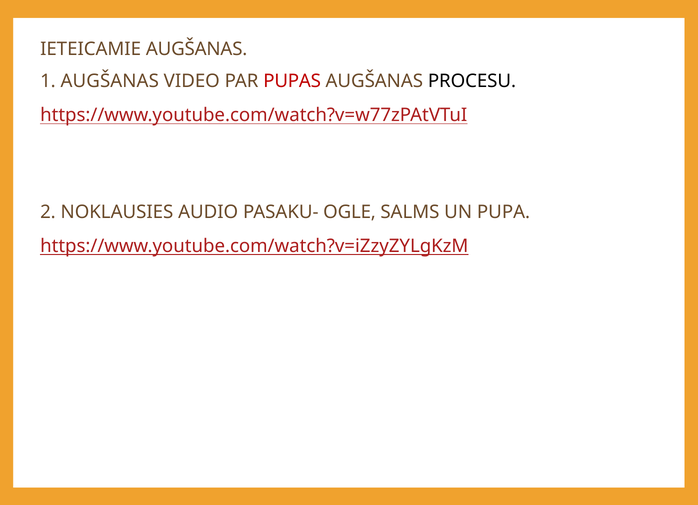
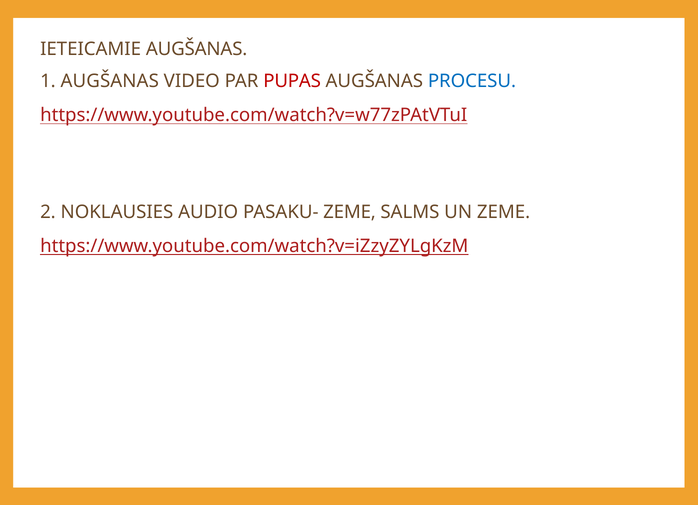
PROCESU colour: black -> blue
PASAKU- OGLE: OGLE -> ZEME
UN PUPA: PUPA -> ZEME
